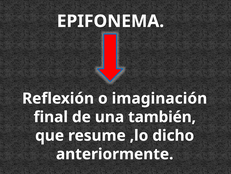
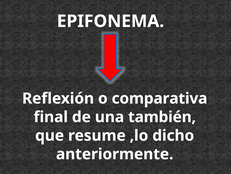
imaginación: imaginación -> comparativa
